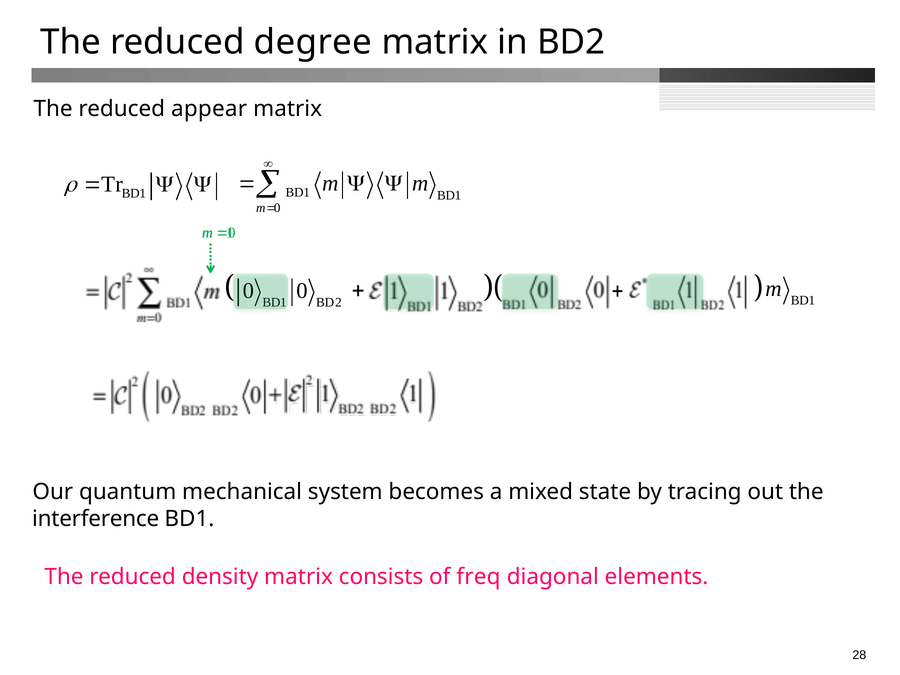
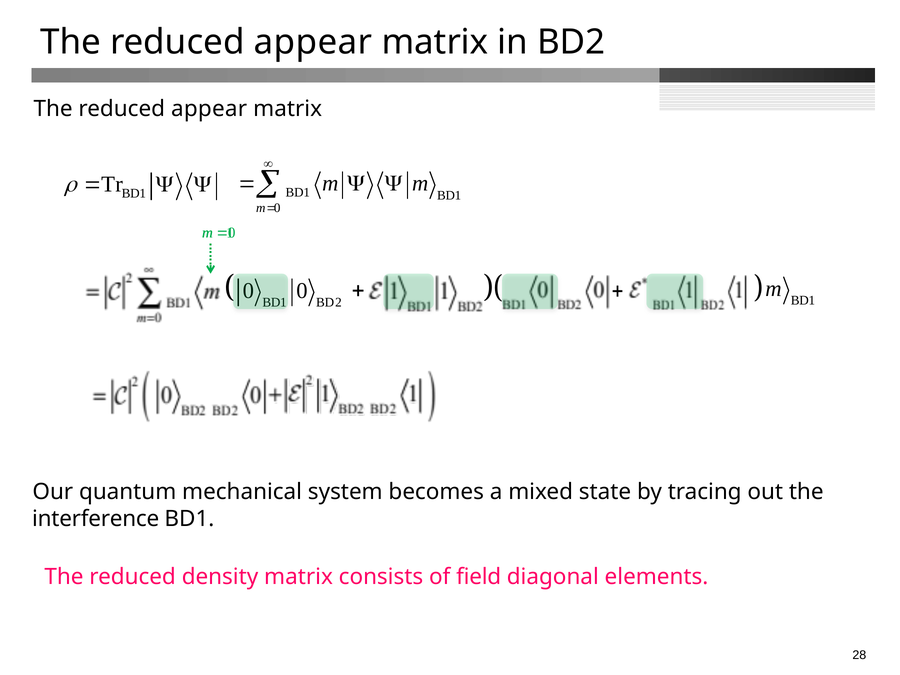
degree at (313, 42): degree -> appear
freq: freq -> field
